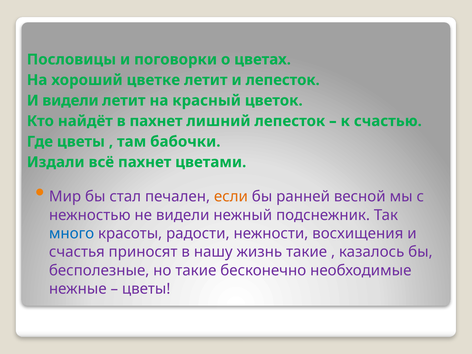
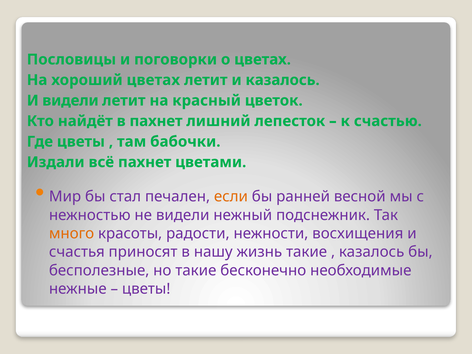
хороший цветке: цветке -> цветах
и лепесток: лепесток -> казалось
много colour: blue -> orange
